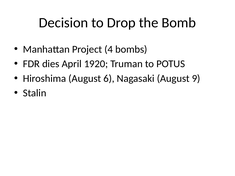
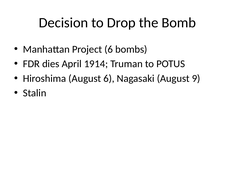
Project 4: 4 -> 6
1920: 1920 -> 1914
